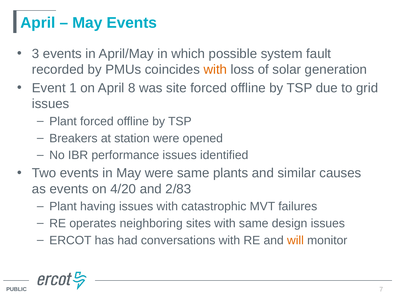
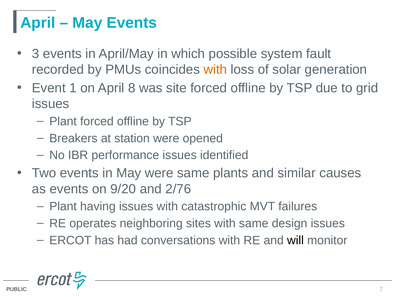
4/20: 4/20 -> 9/20
2/83: 2/83 -> 2/76
will colour: orange -> black
